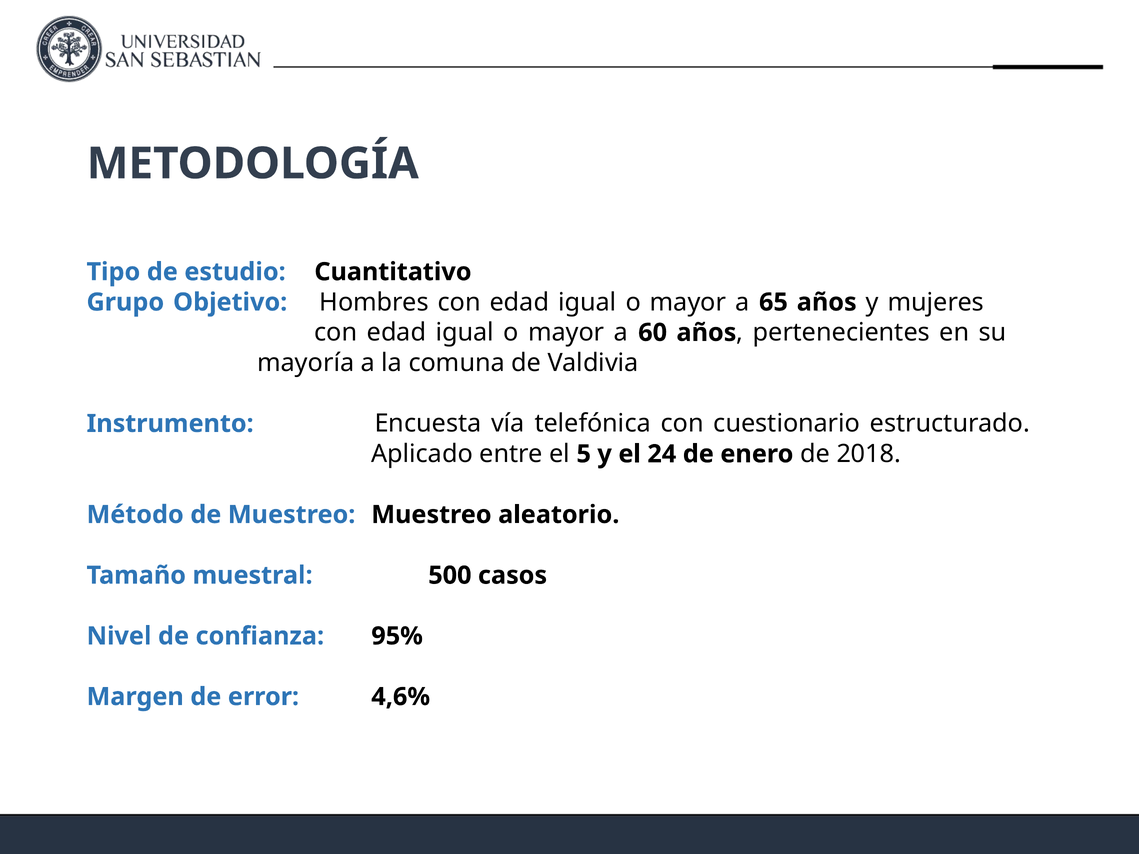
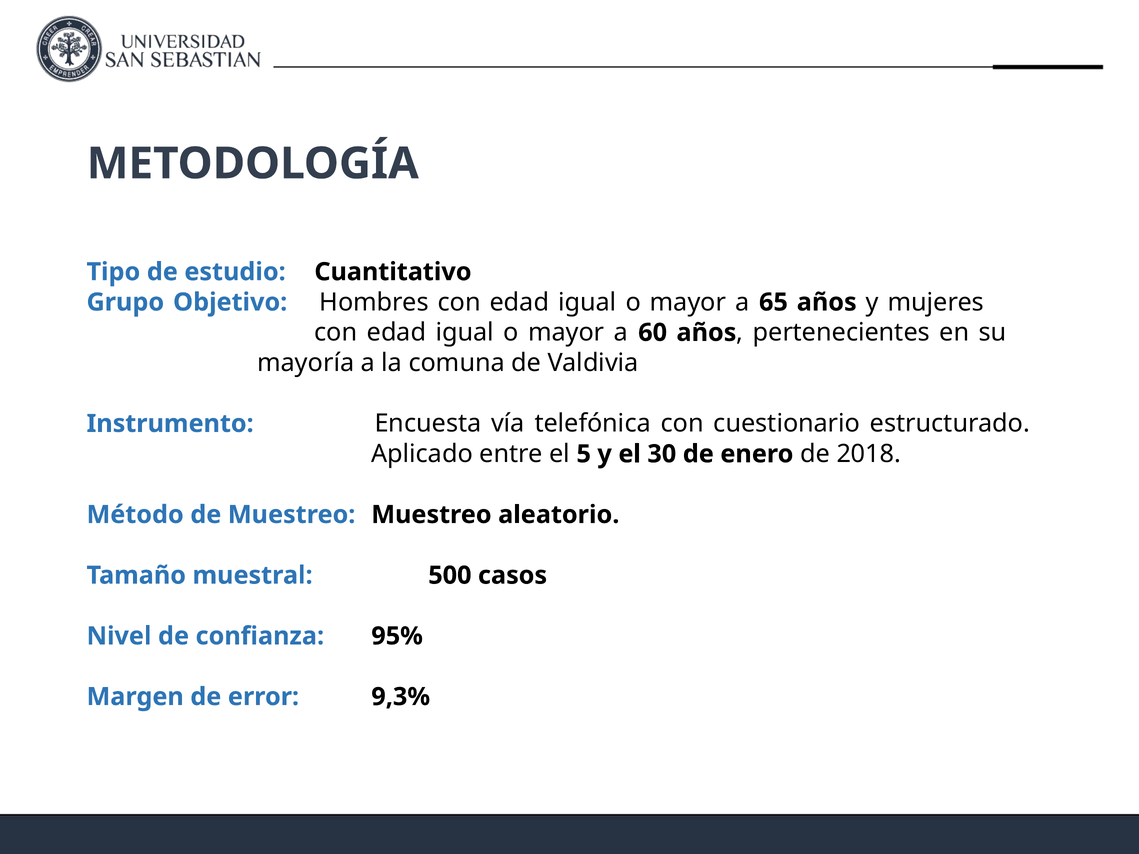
24: 24 -> 30
4,6%: 4,6% -> 9,3%
